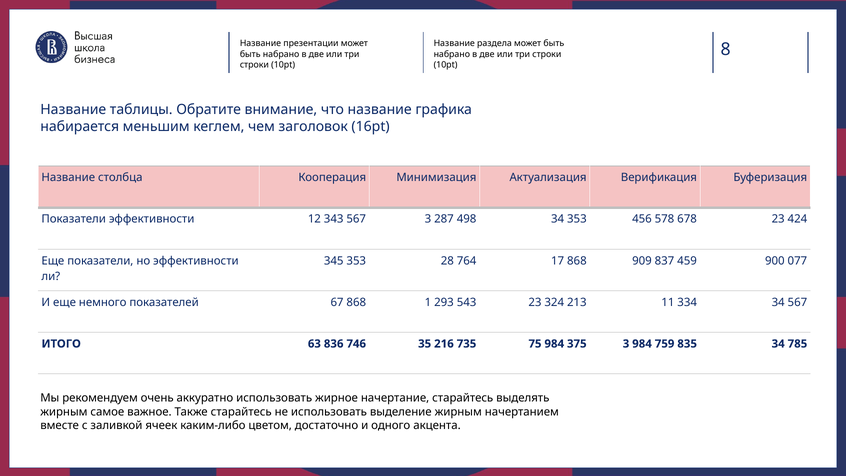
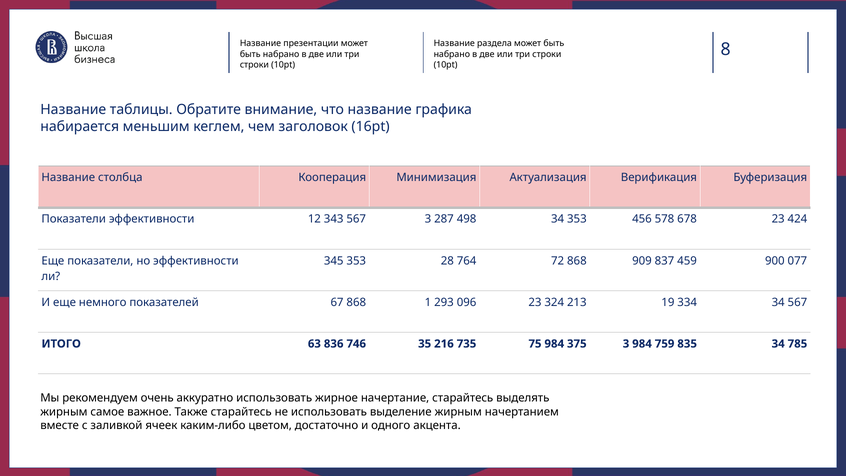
17: 17 -> 72
543: 543 -> 096
11: 11 -> 19
